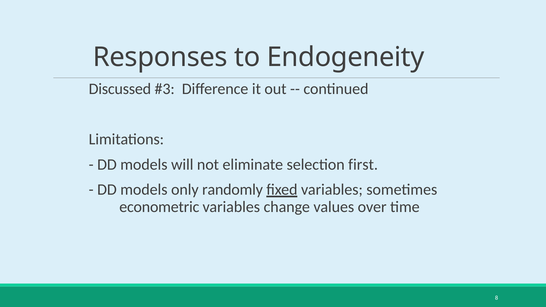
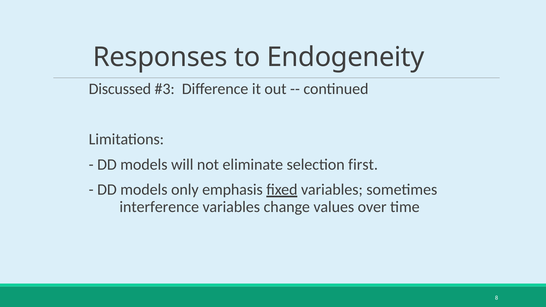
randomly: randomly -> emphasis
econometric: econometric -> interference
